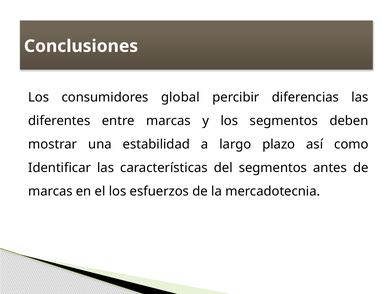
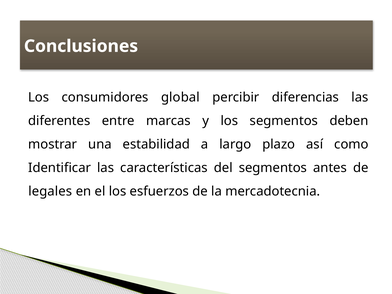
marcas at (50, 191): marcas -> legales
